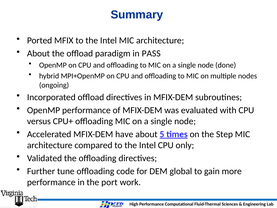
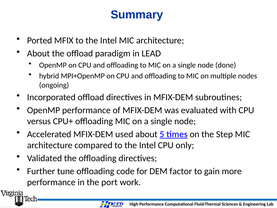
PASS: PASS -> LEAD
have: have -> used
global: global -> factor
